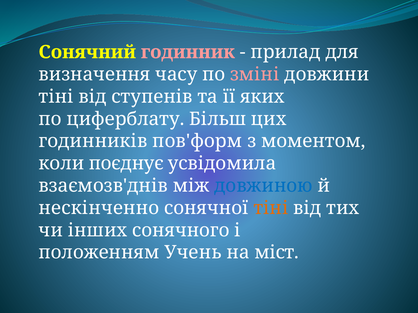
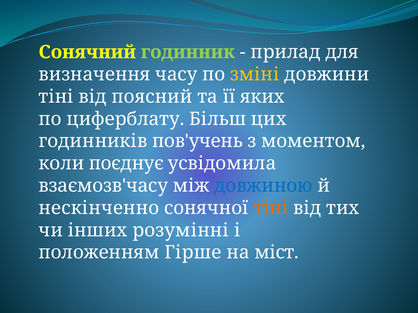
годинник colour: pink -> light green
зміні colour: pink -> yellow
ступенів: ступенів -> поясний
пов'форм: пов'форм -> пов'учень
взаємозв'днів: взаємозв'днів -> взаємозв'часу
сонячного: сонячного -> розумінні
Учень: Учень -> Гірше
